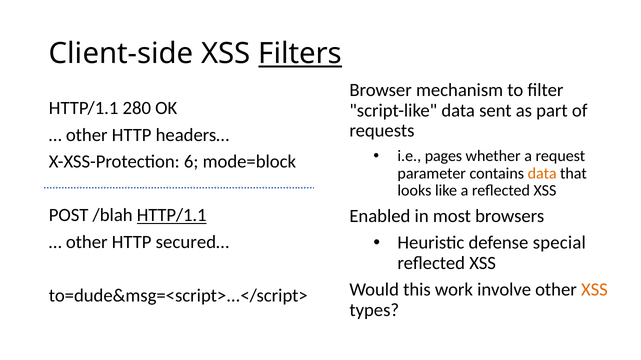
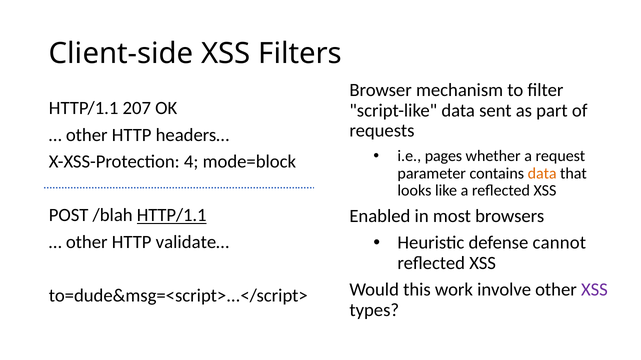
Filters underline: present -> none
280: 280 -> 207
6: 6 -> 4
special: special -> cannot
secured…: secured… -> validate…
XSS at (594, 290) colour: orange -> purple
